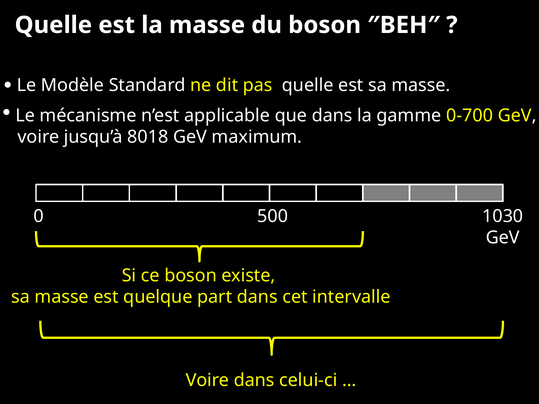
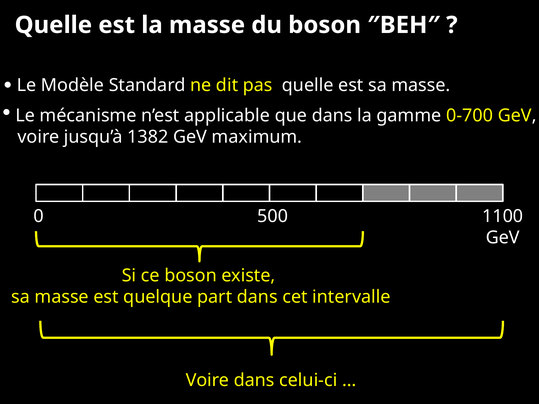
8018: 8018 -> 1382
1030: 1030 -> 1100
